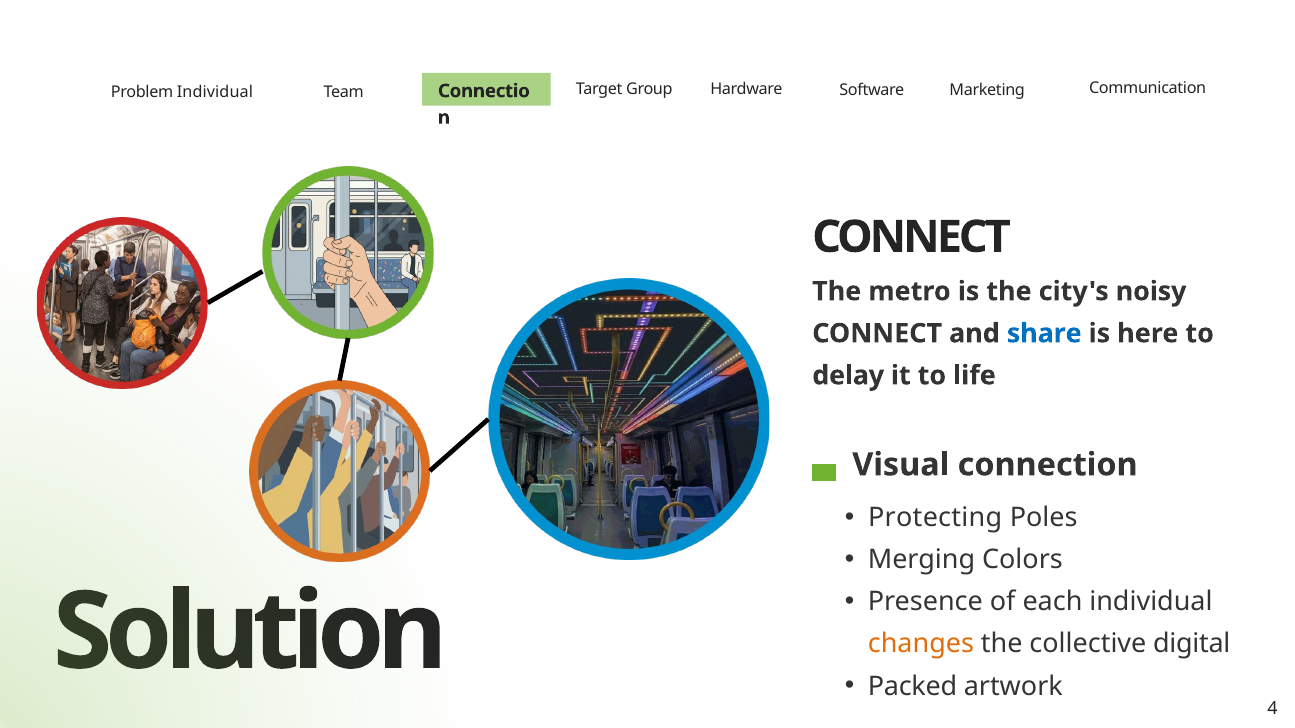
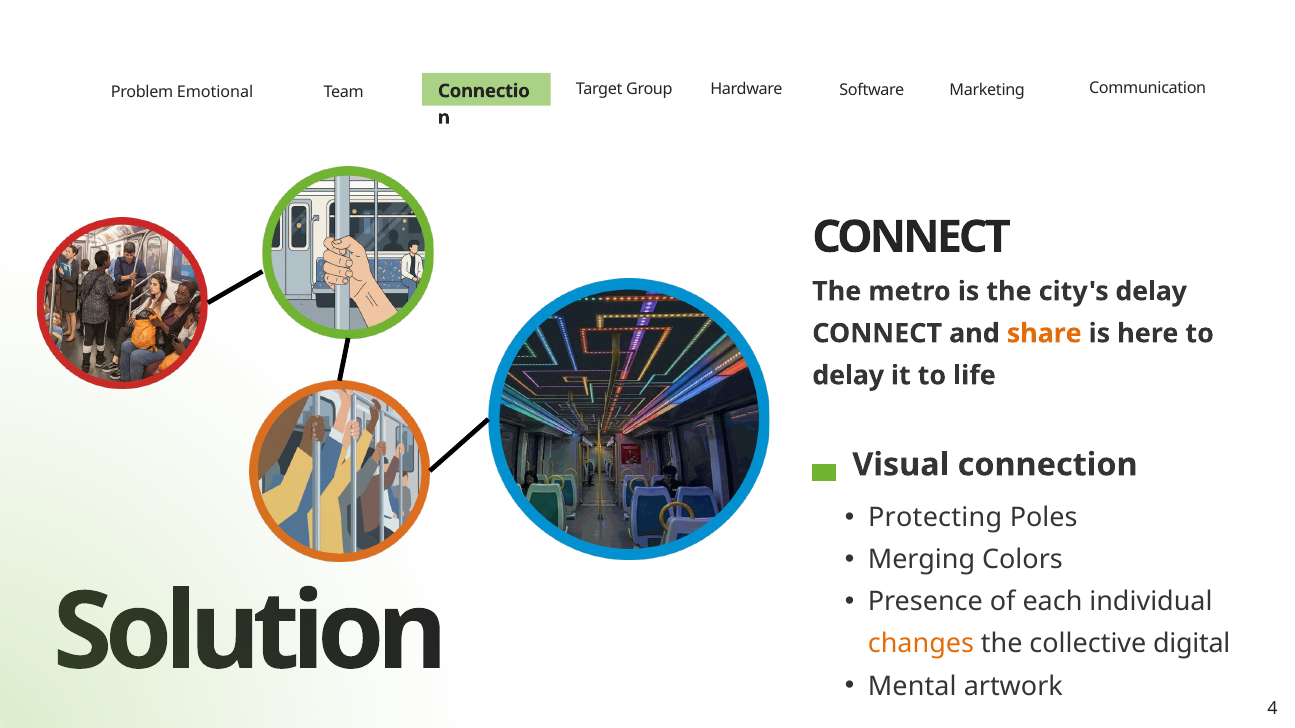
Problem Individual: Individual -> Emotional
city's noisy: noisy -> delay
share colour: blue -> orange
Packed: Packed -> Mental
